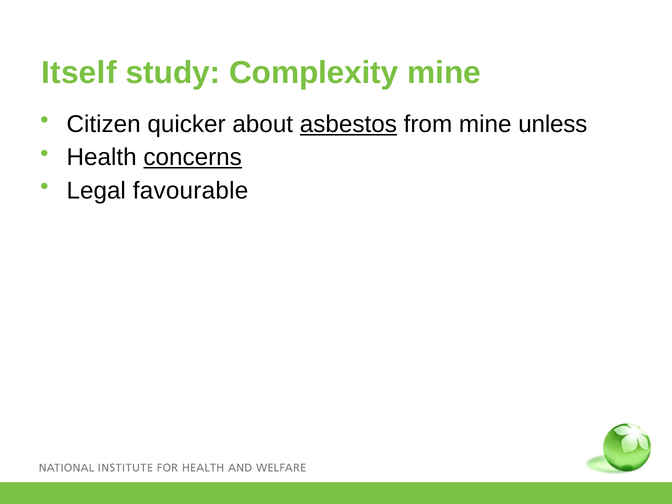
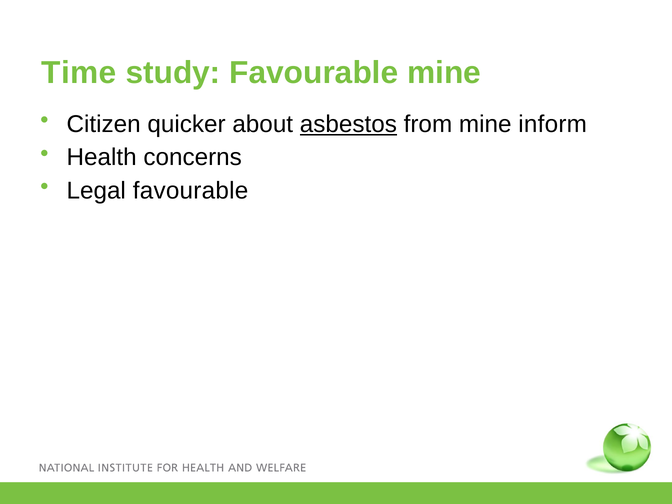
Itself: Itself -> Time
study Complexity: Complexity -> Favourable
unless: unless -> inform
concerns underline: present -> none
